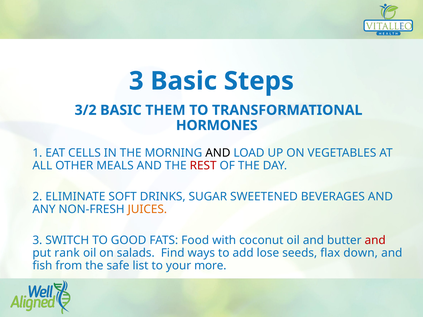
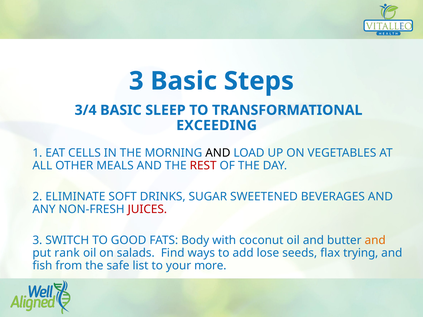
3/2: 3/2 -> 3/4
THEM: THEM -> SLEEP
HORMONES: HORMONES -> EXCEEDING
JUICES colour: orange -> red
Food: Food -> Body
and at (375, 240) colour: red -> orange
down: down -> trying
